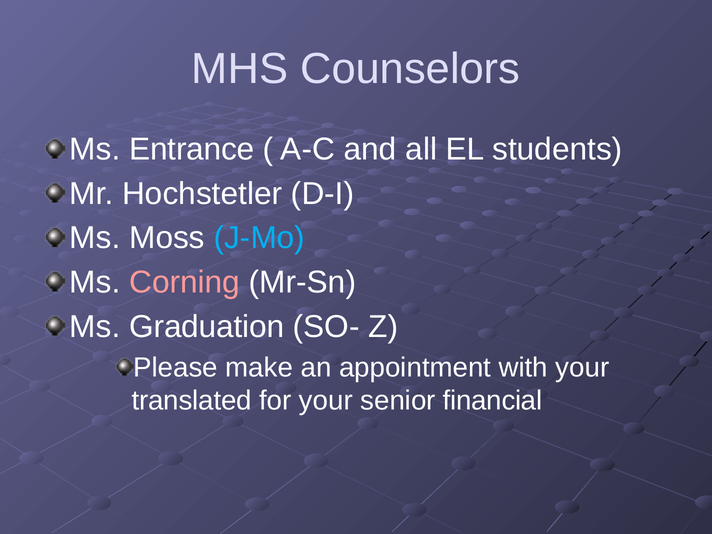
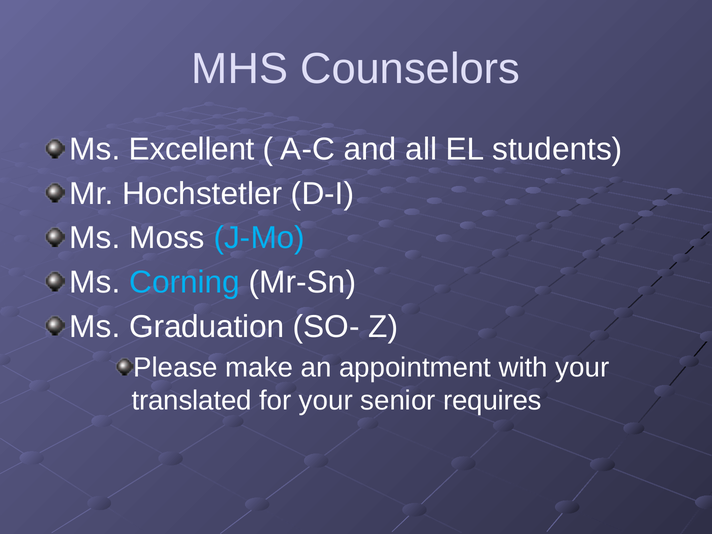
Entrance: Entrance -> Excellent
Corning colour: pink -> light blue
financial: financial -> requires
